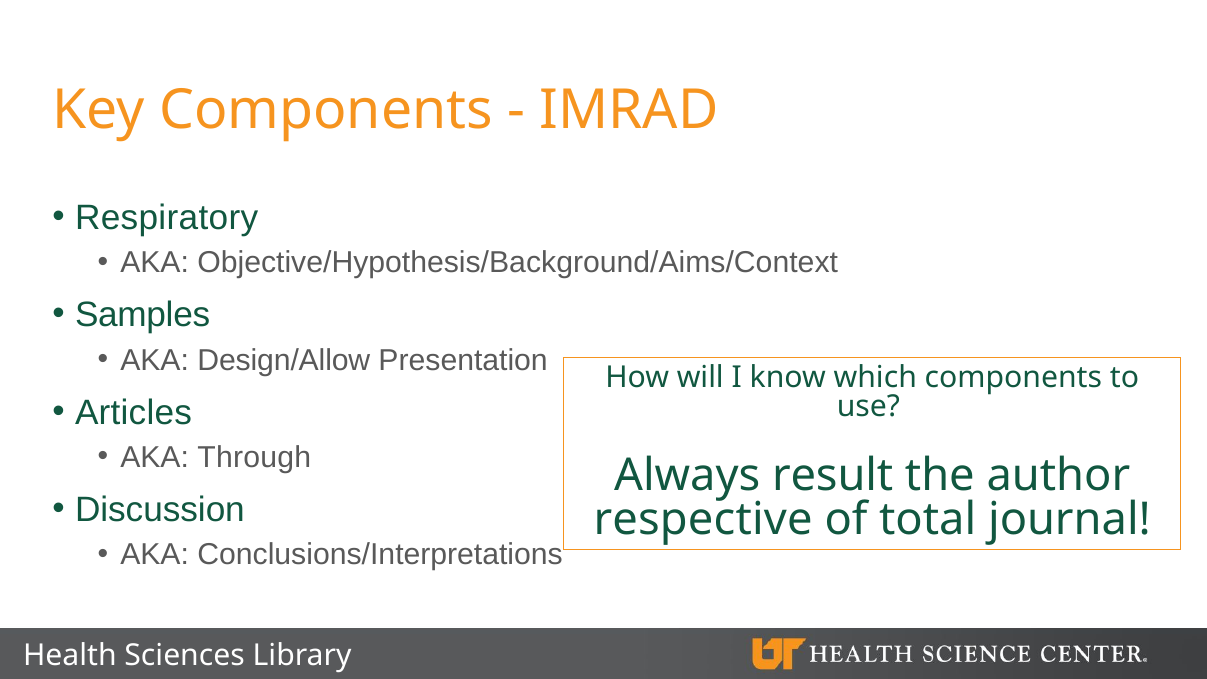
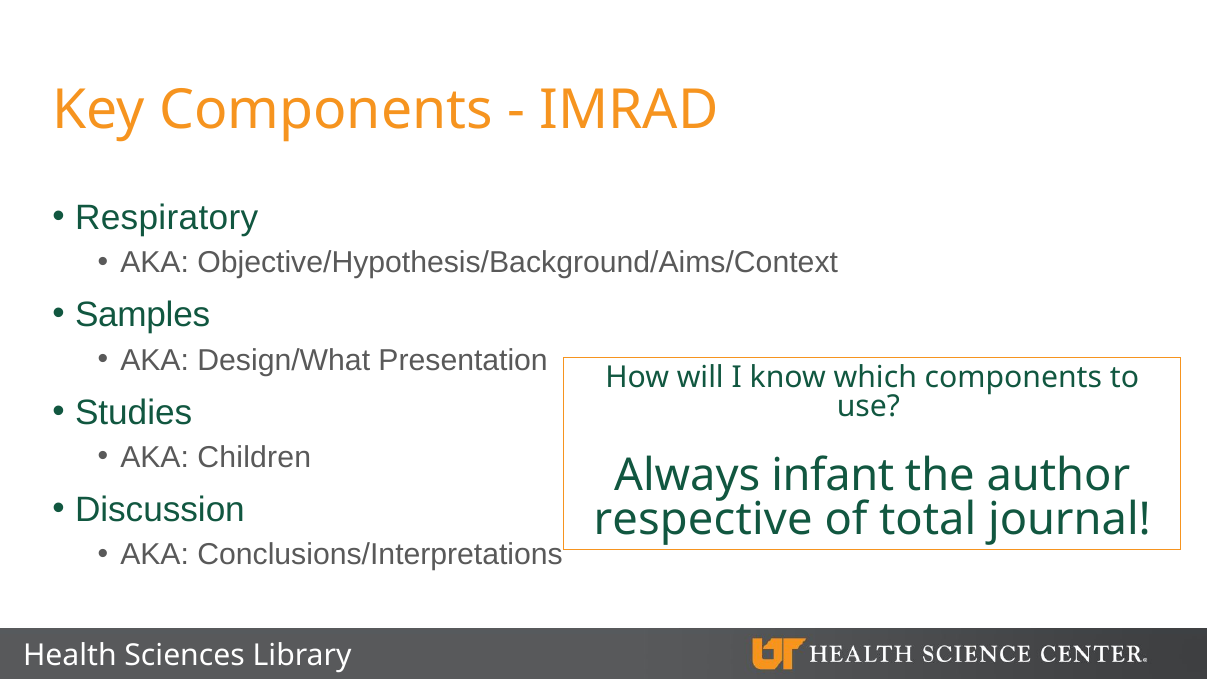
Design/Allow: Design/Allow -> Design/What
Articles: Articles -> Studies
Through: Through -> Children
result: result -> infant
